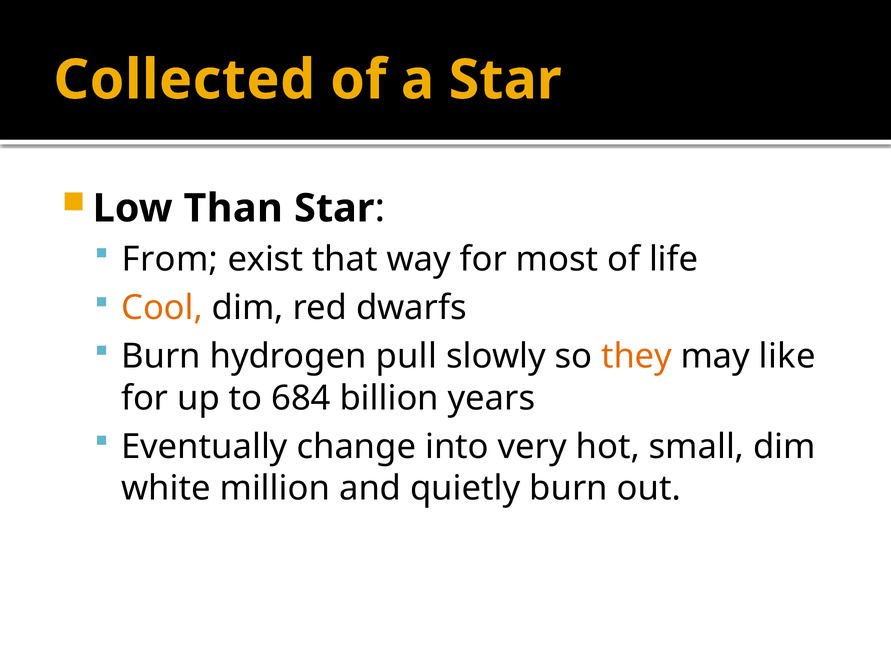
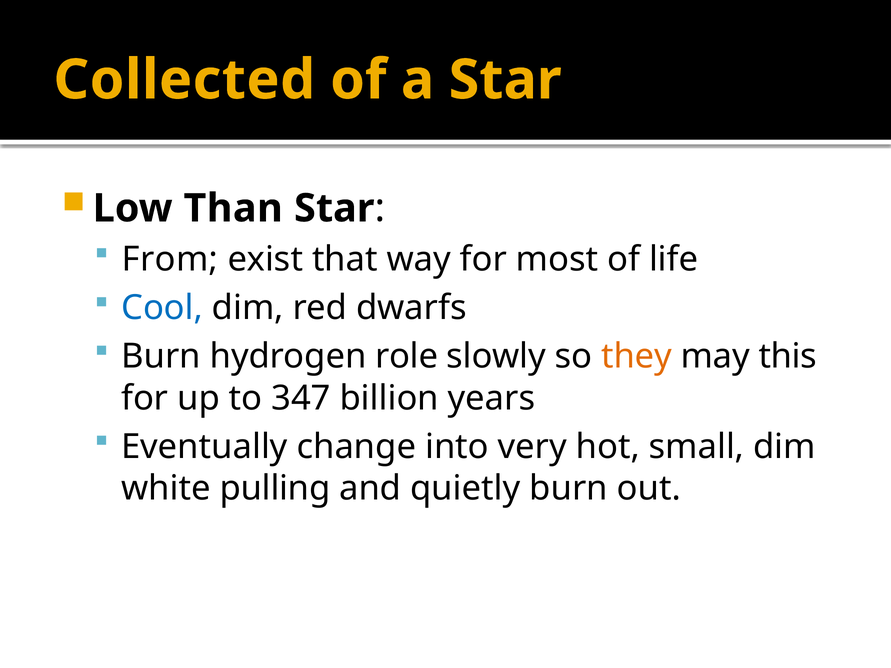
Cool colour: orange -> blue
pull: pull -> role
like: like -> this
684: 684 -> 347
million: million -> pulling
